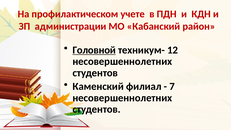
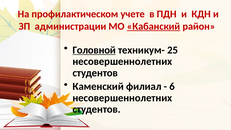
Кабанский underline: none -> present
12: 12 -> 25
7: 7 -> 6
